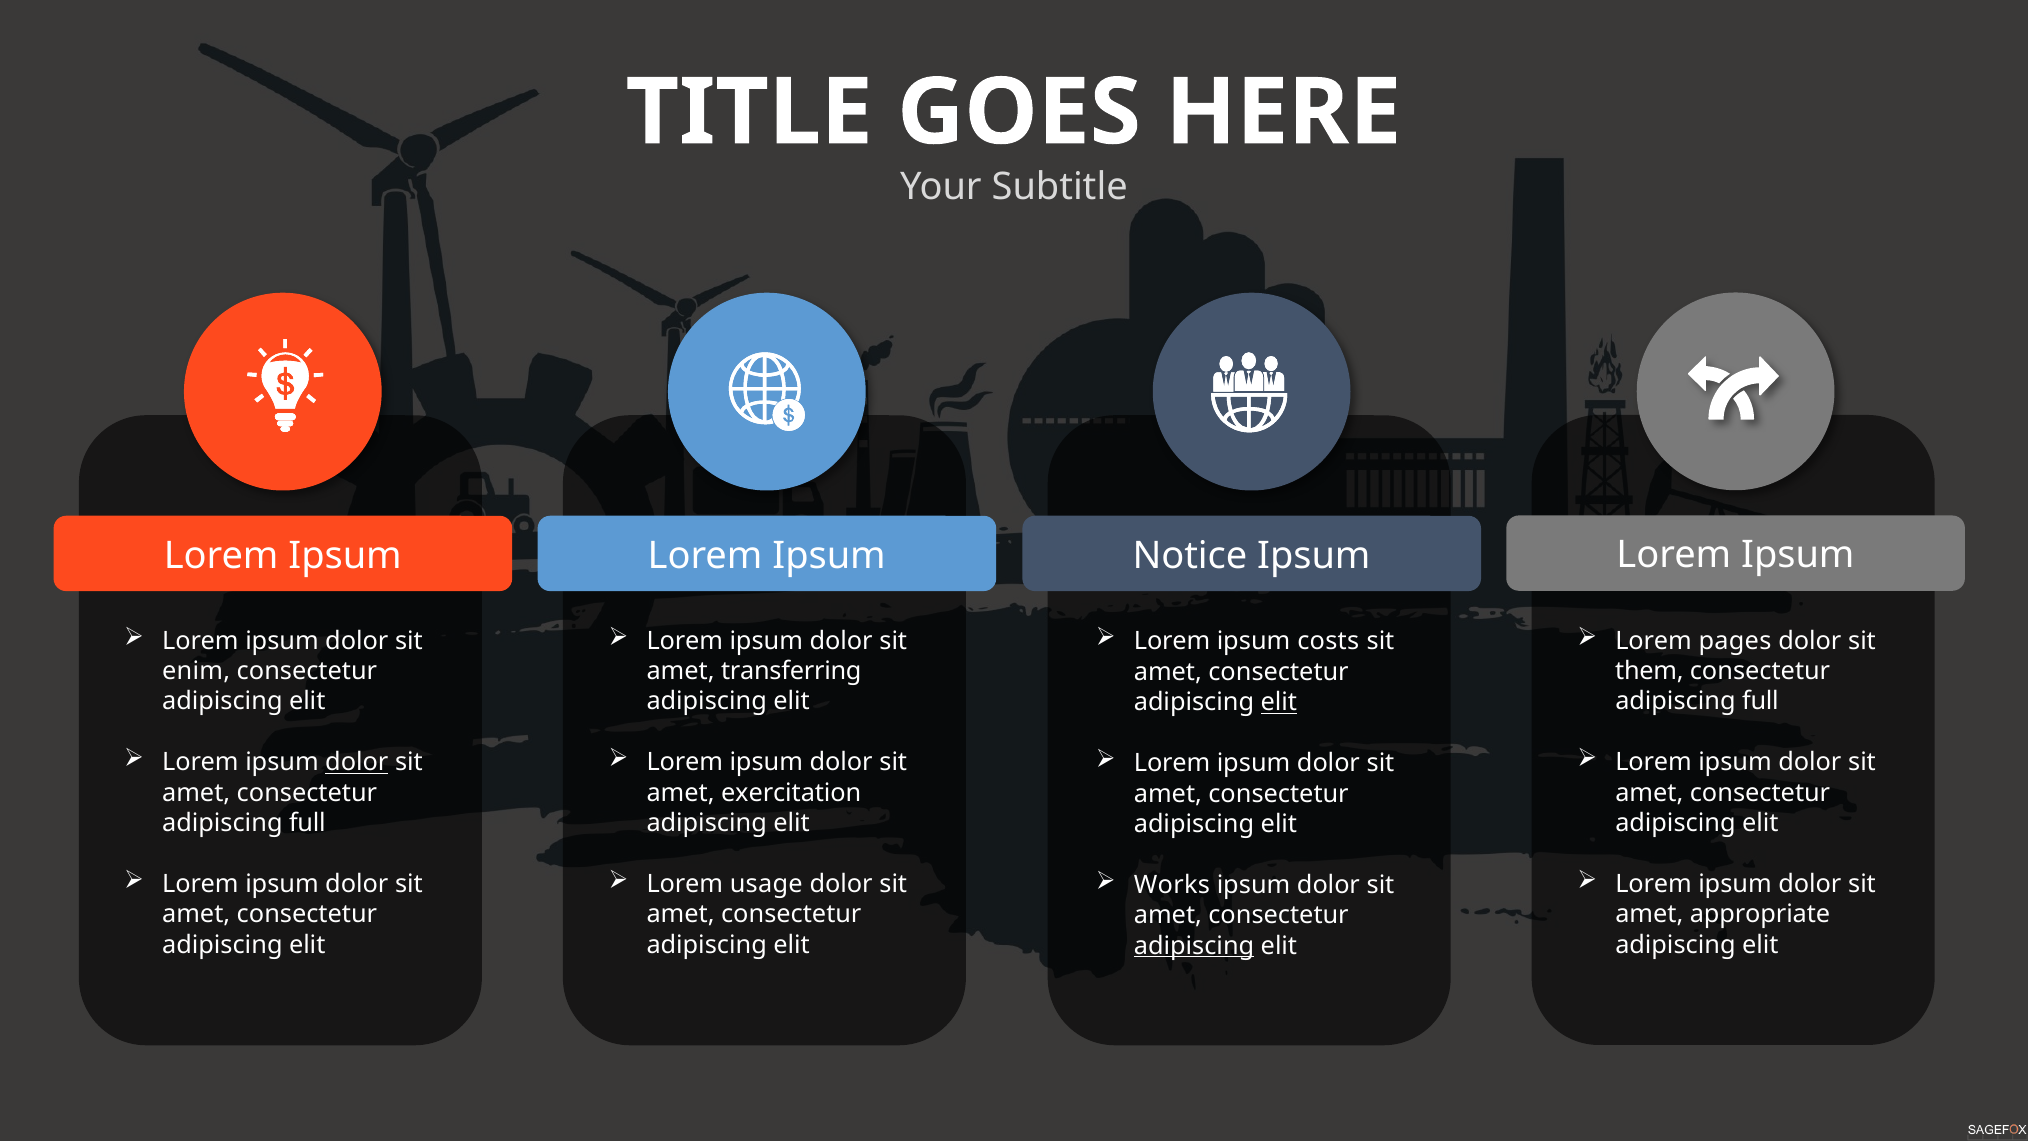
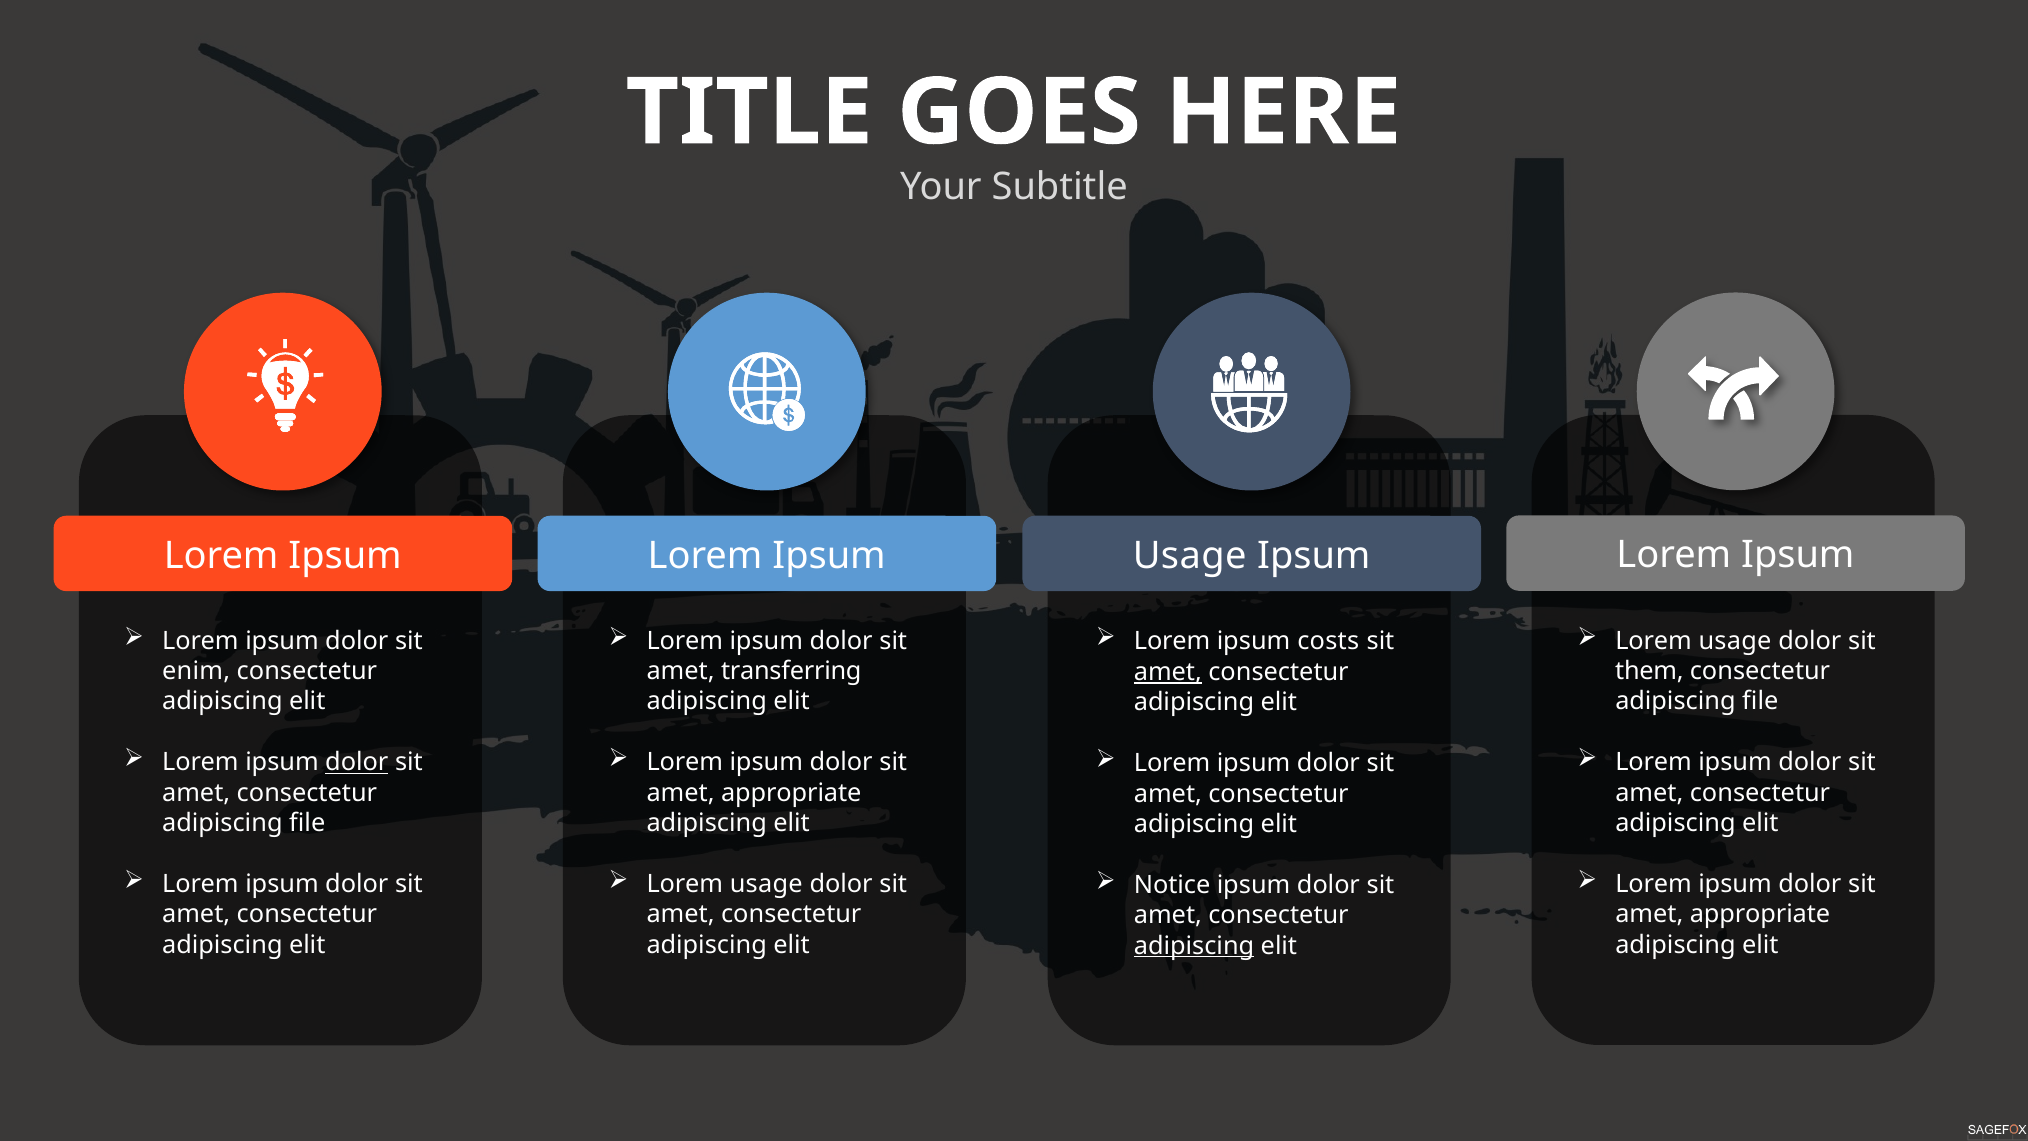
Ipsum Notice: Notice -> Usage
pages at (1735, 641): pages -> usage
amet at (1168, 672) underline: none -> present
full at (1760, 701): full -> file
elit at (1279, 702) underline: present -> none
exercitation at (791, 793): exercitation -> appropriate
full at (307, 823): full -> file
Works: Works -> Notice
